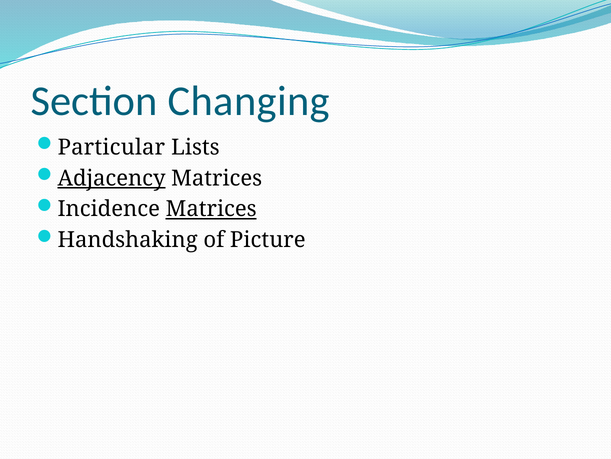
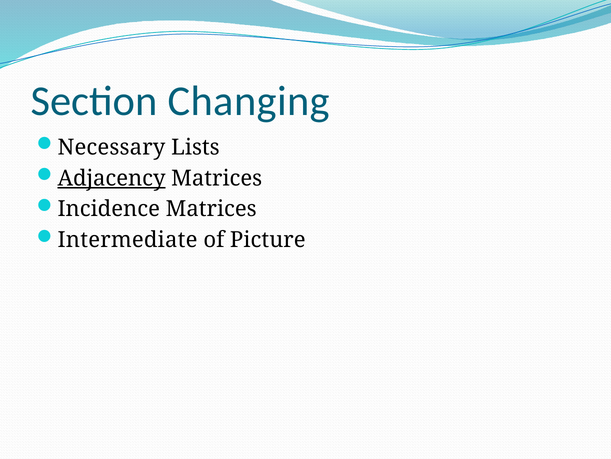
Particular: Particular -> Necessary
Matrices at (211, 209) underline: present -> none
Handshaking: Handshaking -> Intermediate
